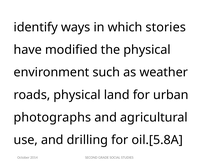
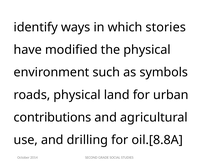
weather: weather -> symbols
photographs: photographs -> contributions
oil.[5.8A: oil.[5.8A -> oil.[8.8A
